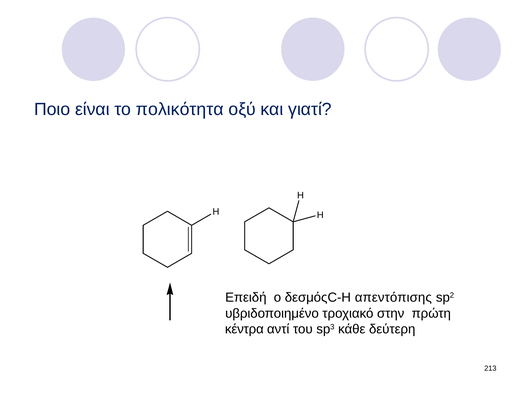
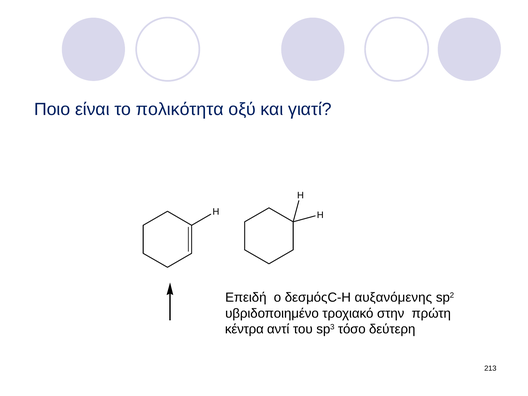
απεντόπισης: απεντόπισης -> αυξανόμενης
κάθε: κάθε -> τόσο
